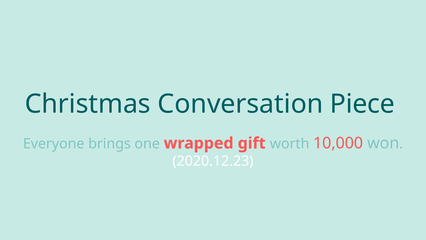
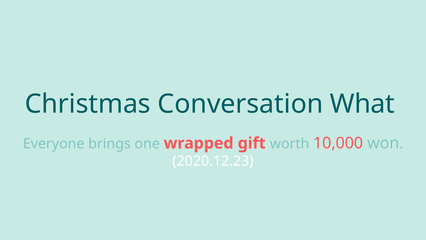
Piece: Piece -> What
